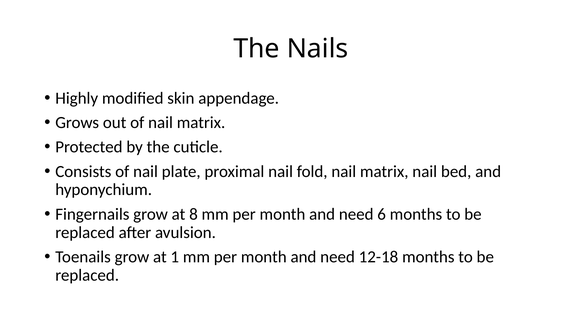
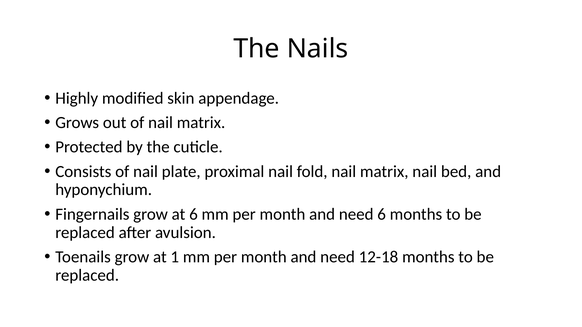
at 8: 8 -> 6
